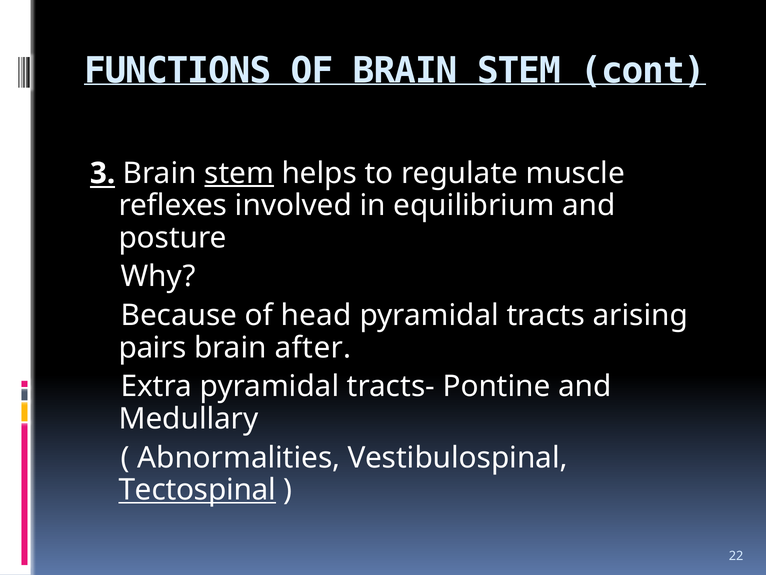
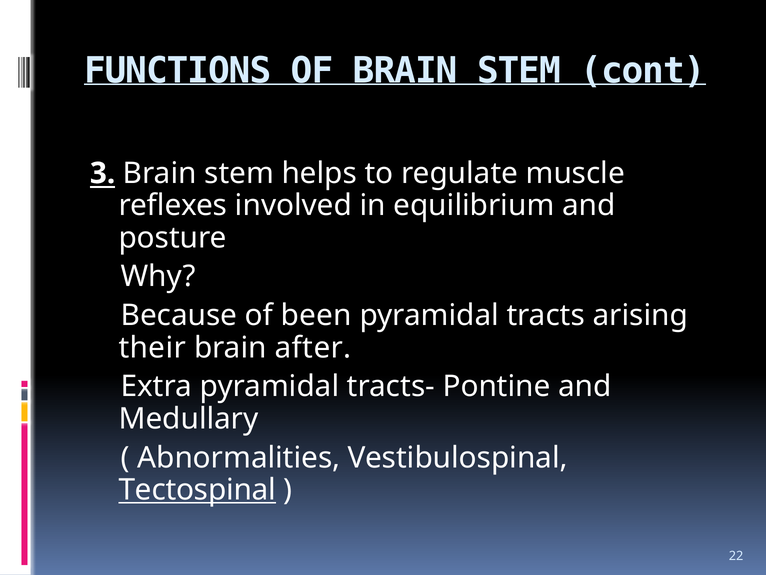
stem at (239, 173) underline: present -> none
head: head -> been
pairs: pairs -> their
